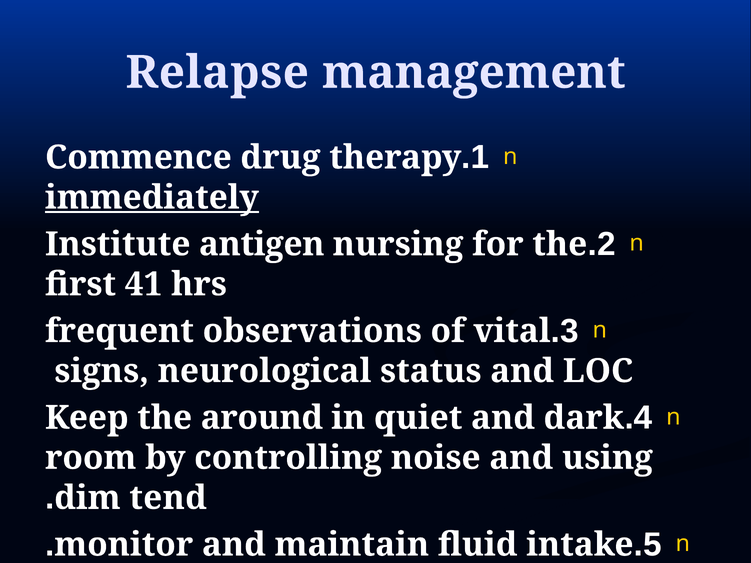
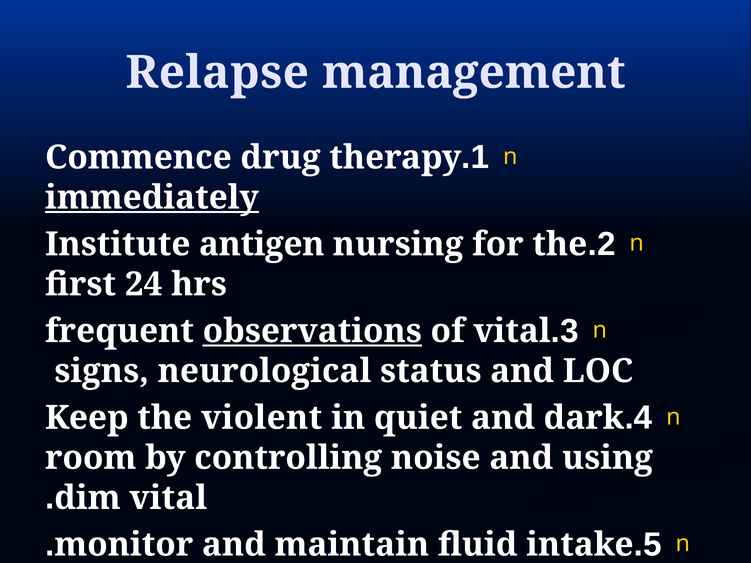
41: 41 -> 24
observations underline: none -> present
around: around -> violent
dim tend: tend -> vital
